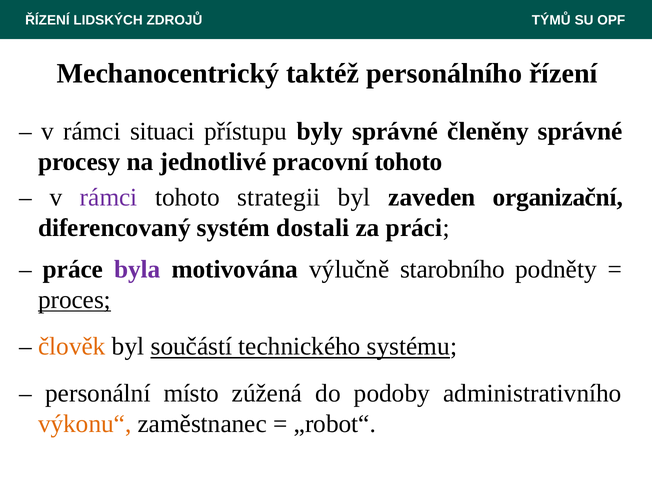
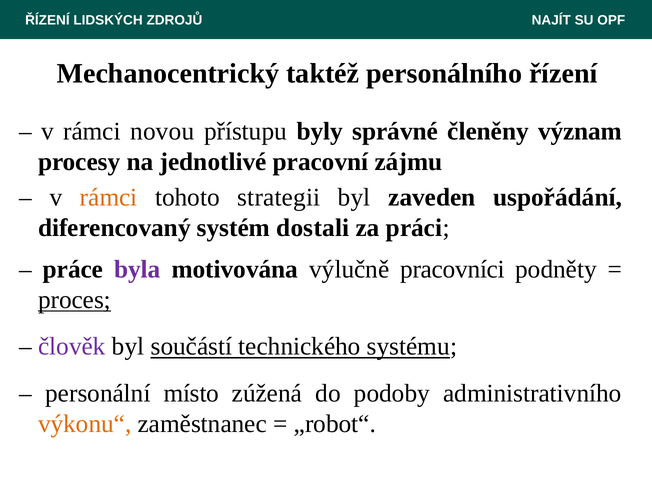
TÝMŮ: TÝMŮ -> NAJÍT
situaci: situaci -> novou
členěny správné: správné -> význam
pracovní tohoto: tohoto -> zájmu
rámci at (109, 198) colour: purple -> orange
organizační: organizační -> uspořádání
starobního: starobního -> pracovníci
člověk colour: orange -> purple
